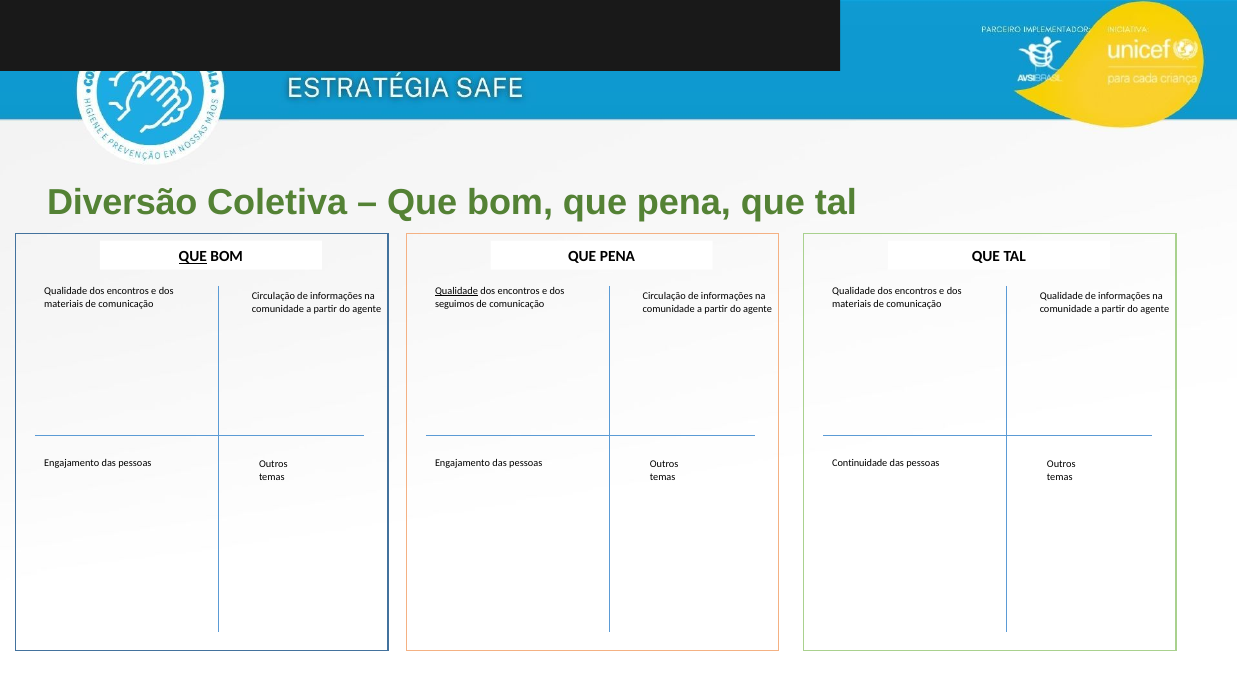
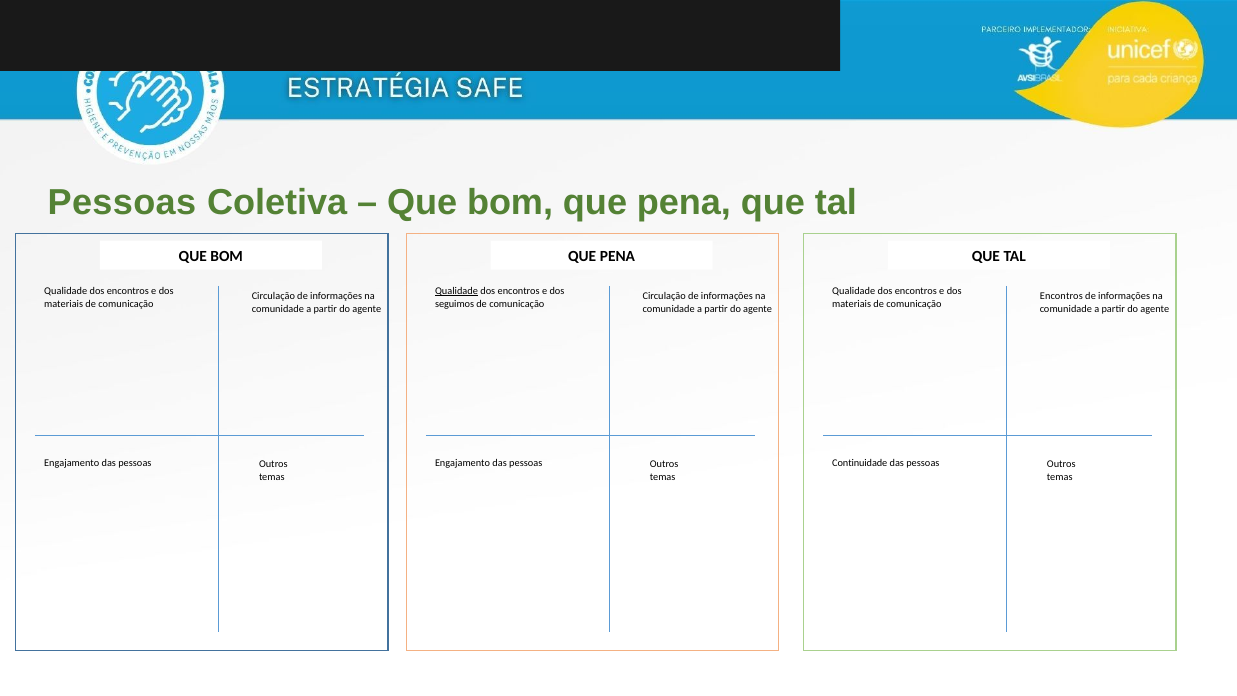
Diversão at (122, 203): Diversão -> Pessoas
QUE at (193, 257) underline: present -> none
Qualidade at (1061, 296): Qualidade -> Encontros
